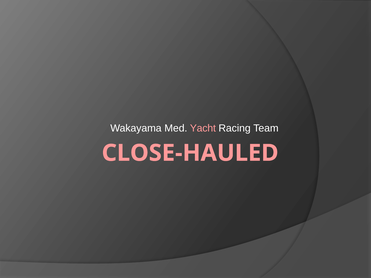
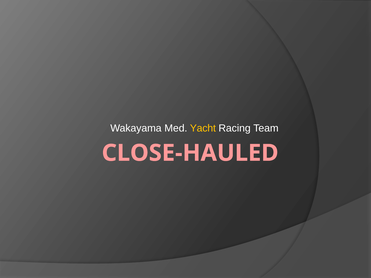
Yacht colour: pink -> yellow
